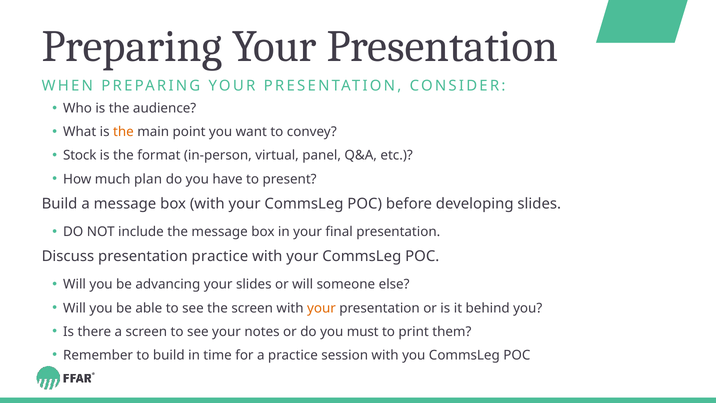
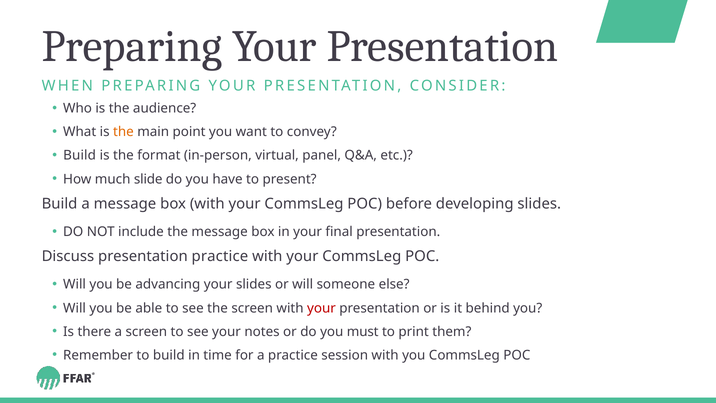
Stock at (80, 155): Stock -> Build
plan: plan -> slide
your at (321, 308) colour: orange -> red
